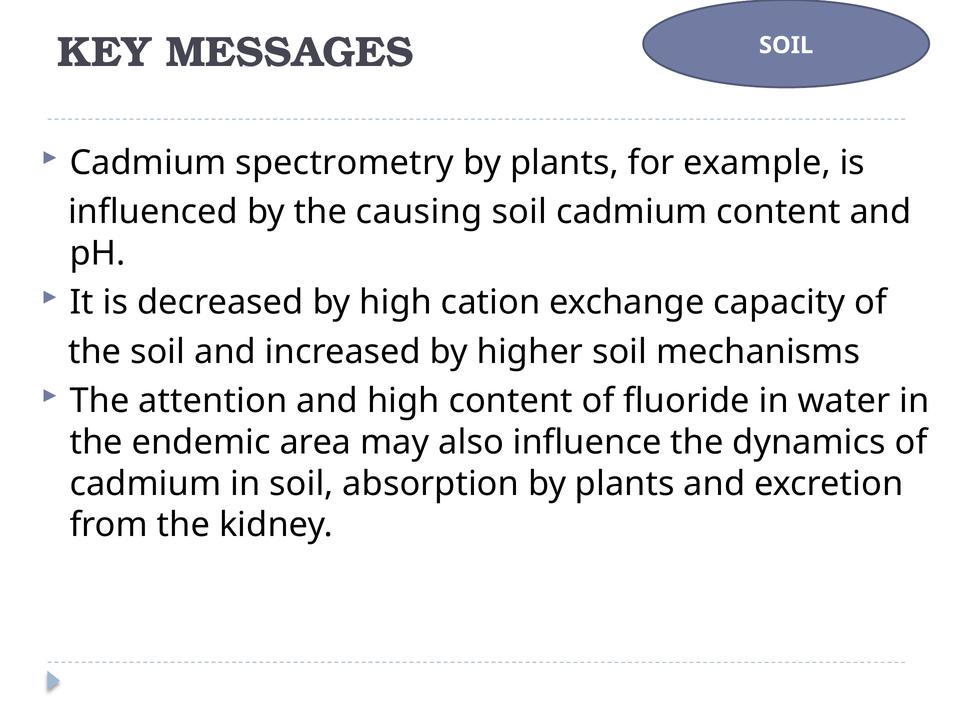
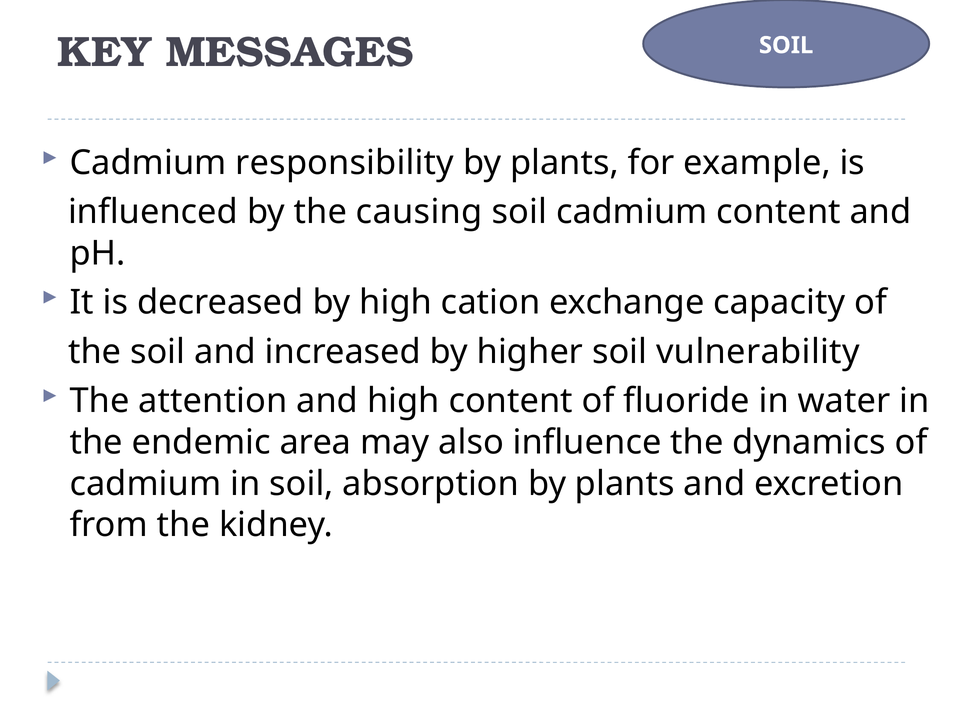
spectrometry: spectrometry -> responsibility
mechanisms: mechanisms -> vulnerability
